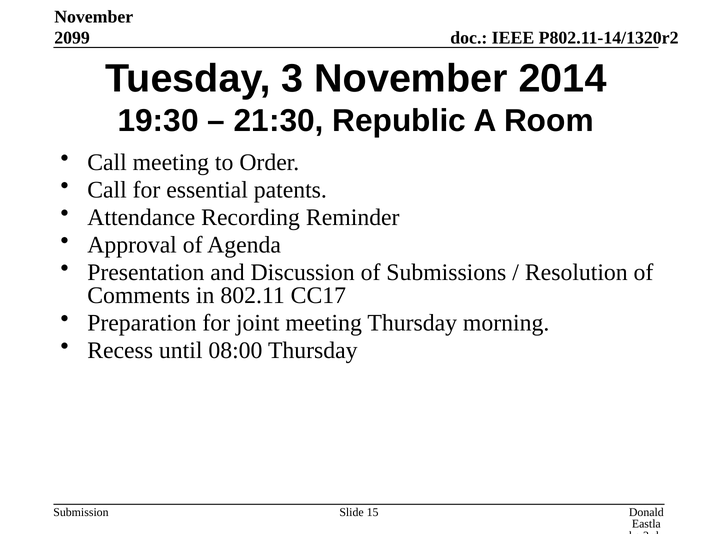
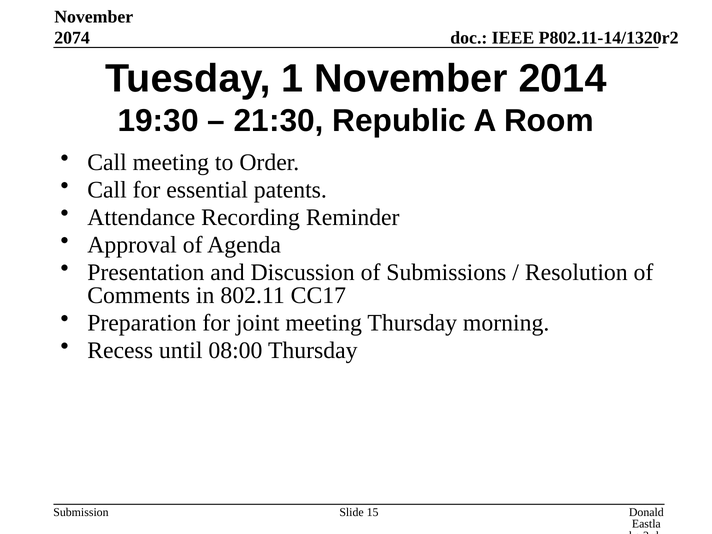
2099: 2099 -> 2074
3: 3 -> 1
